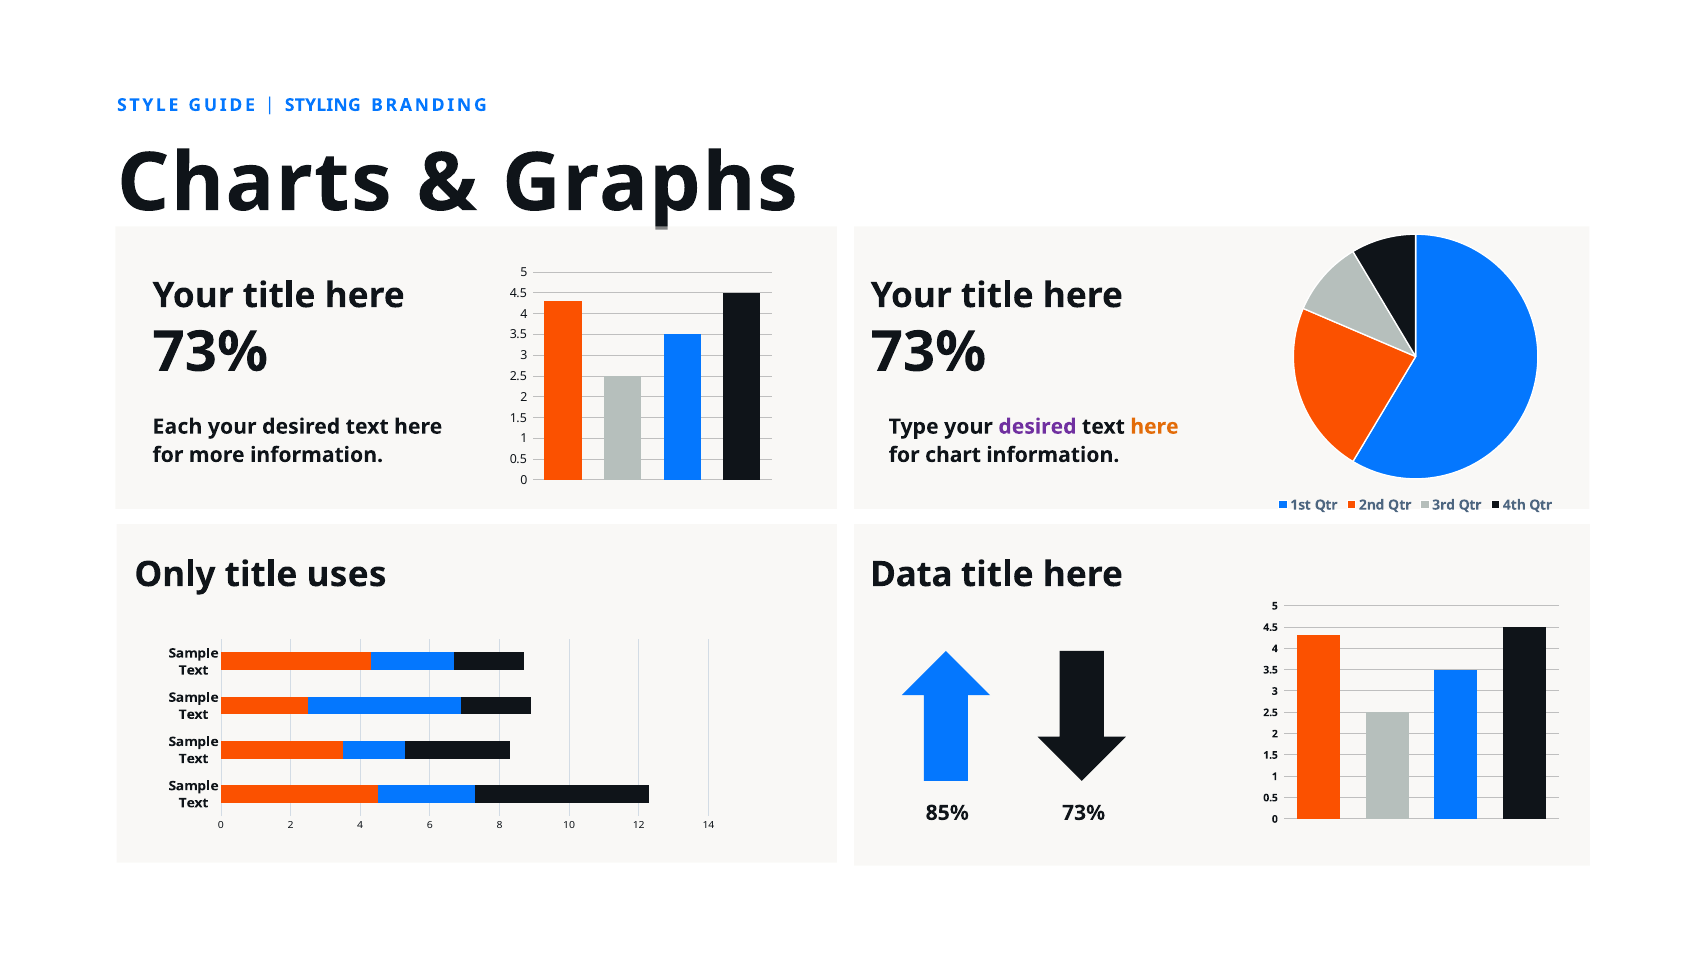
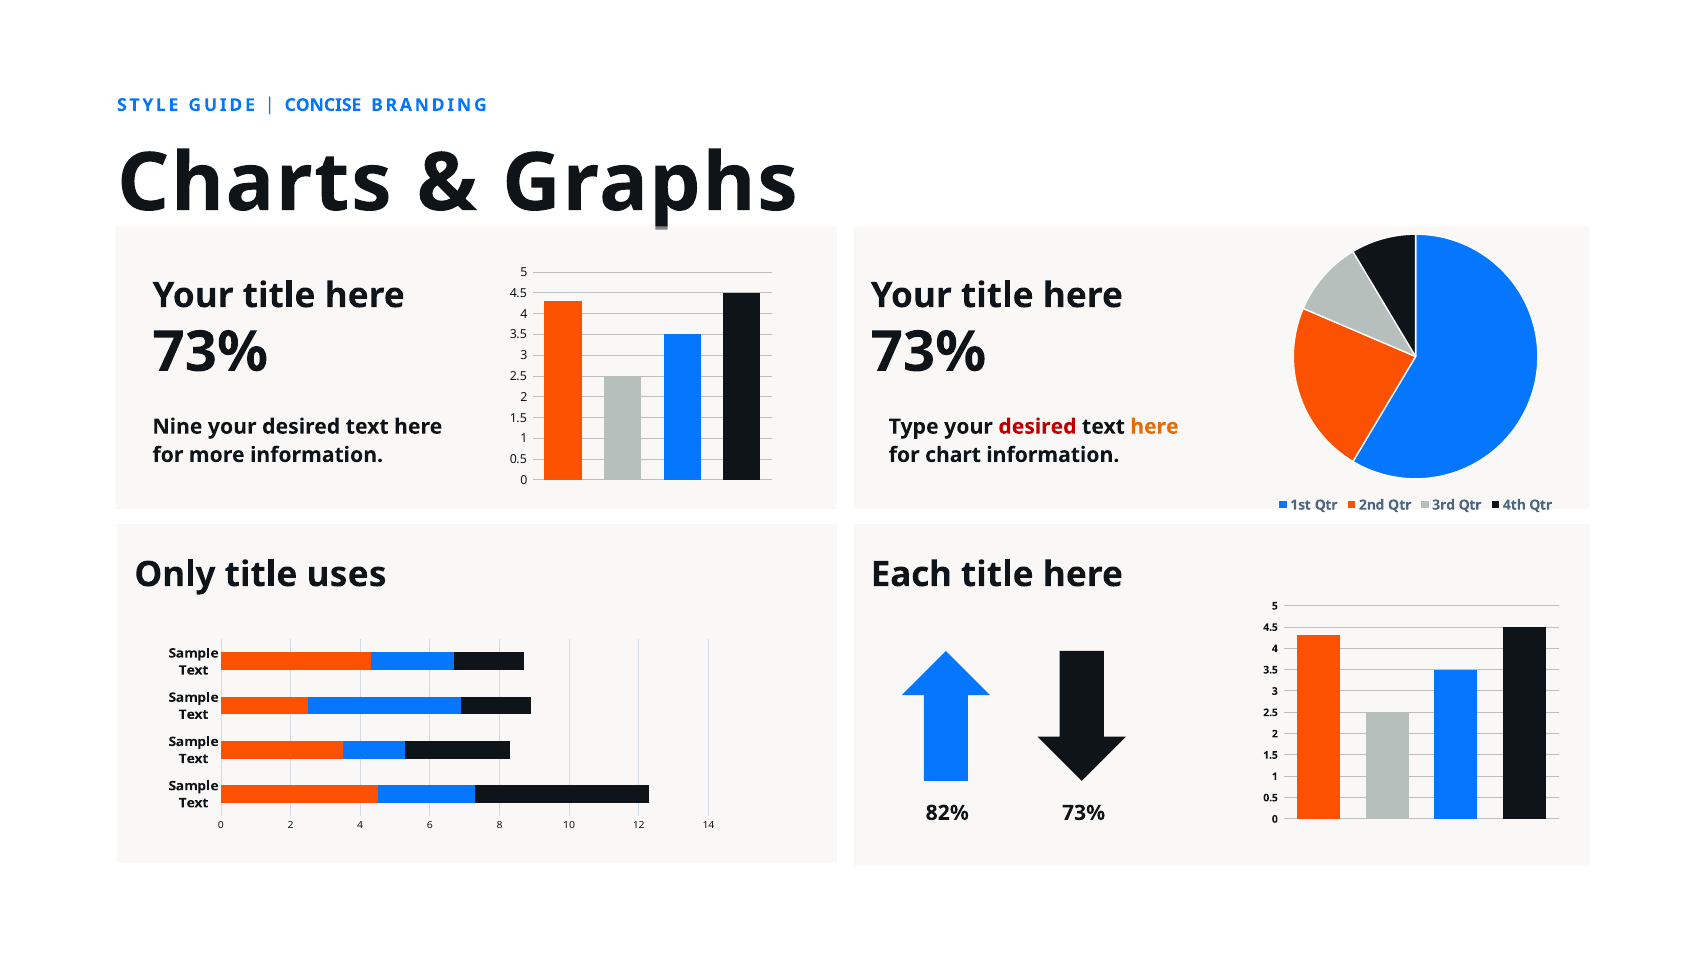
STYLING: STYLING -> CONCISE
Each: Each -> Nine
desired at (1037, 426) colour: purple -> red
Data: Data -> Each
85%: 85% -> 82%
